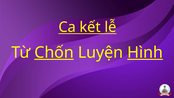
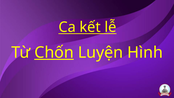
Hình underline: present -> none
